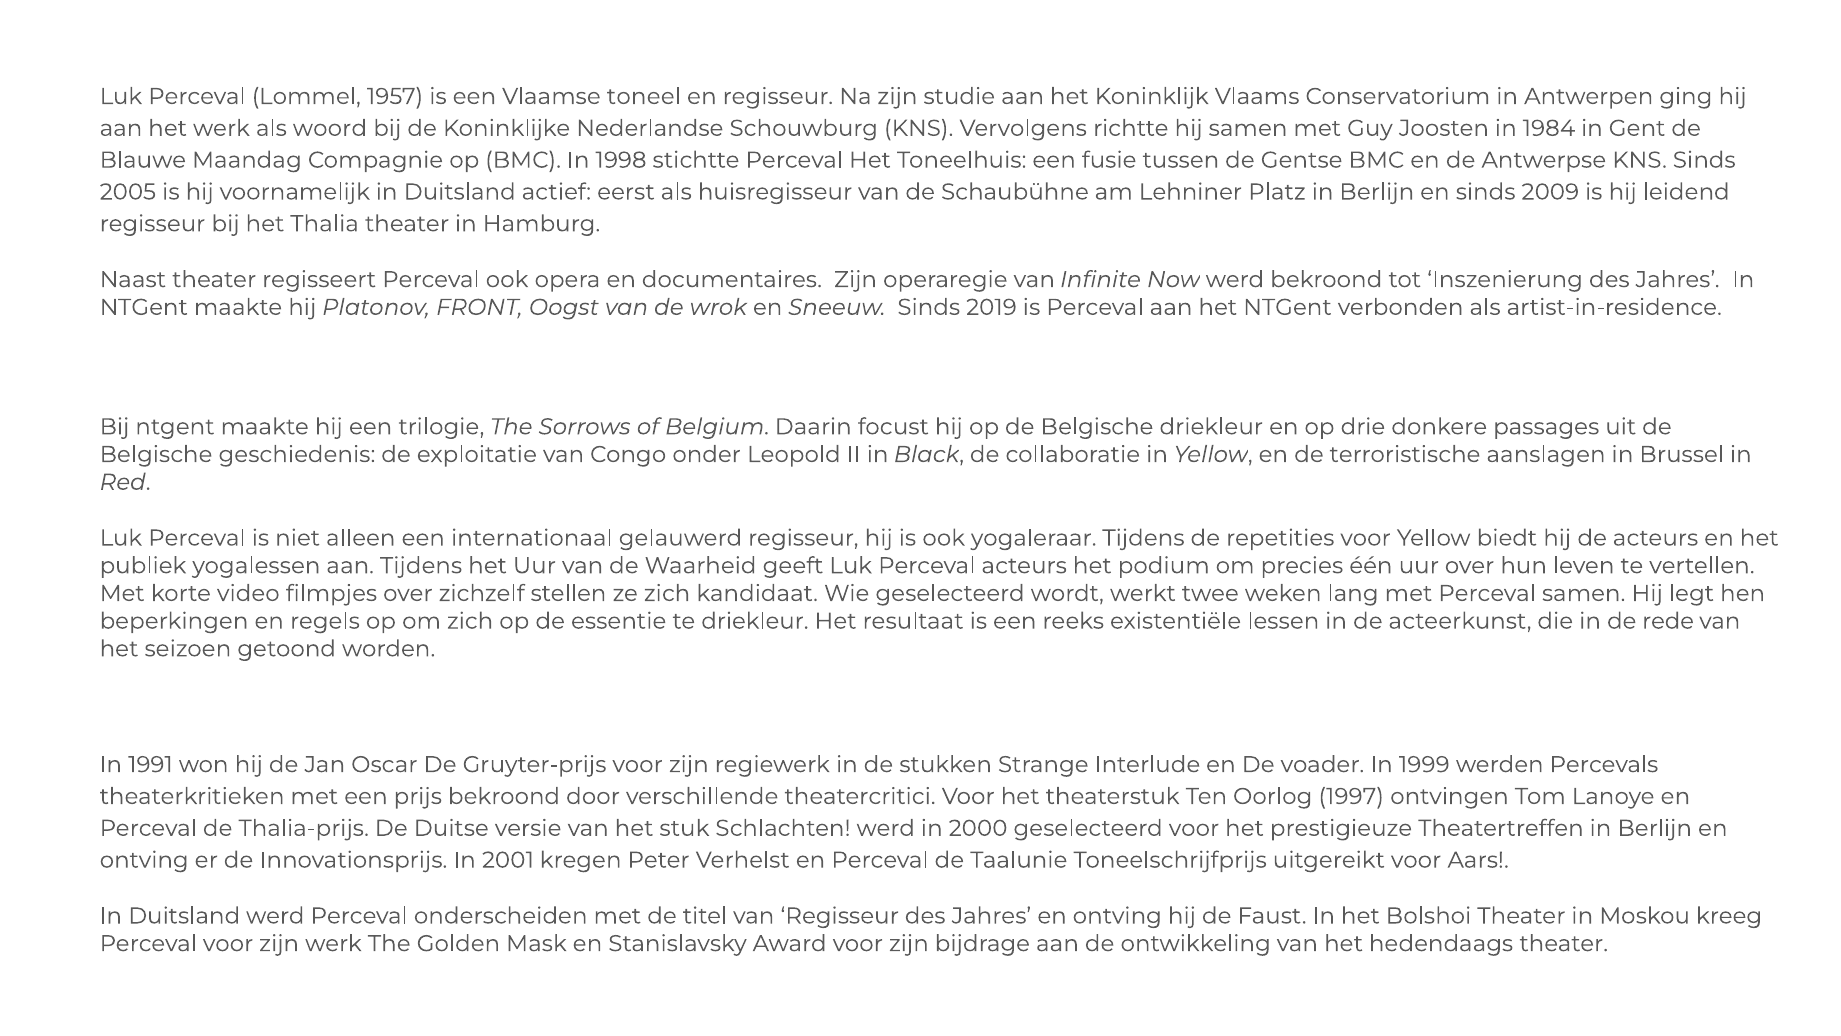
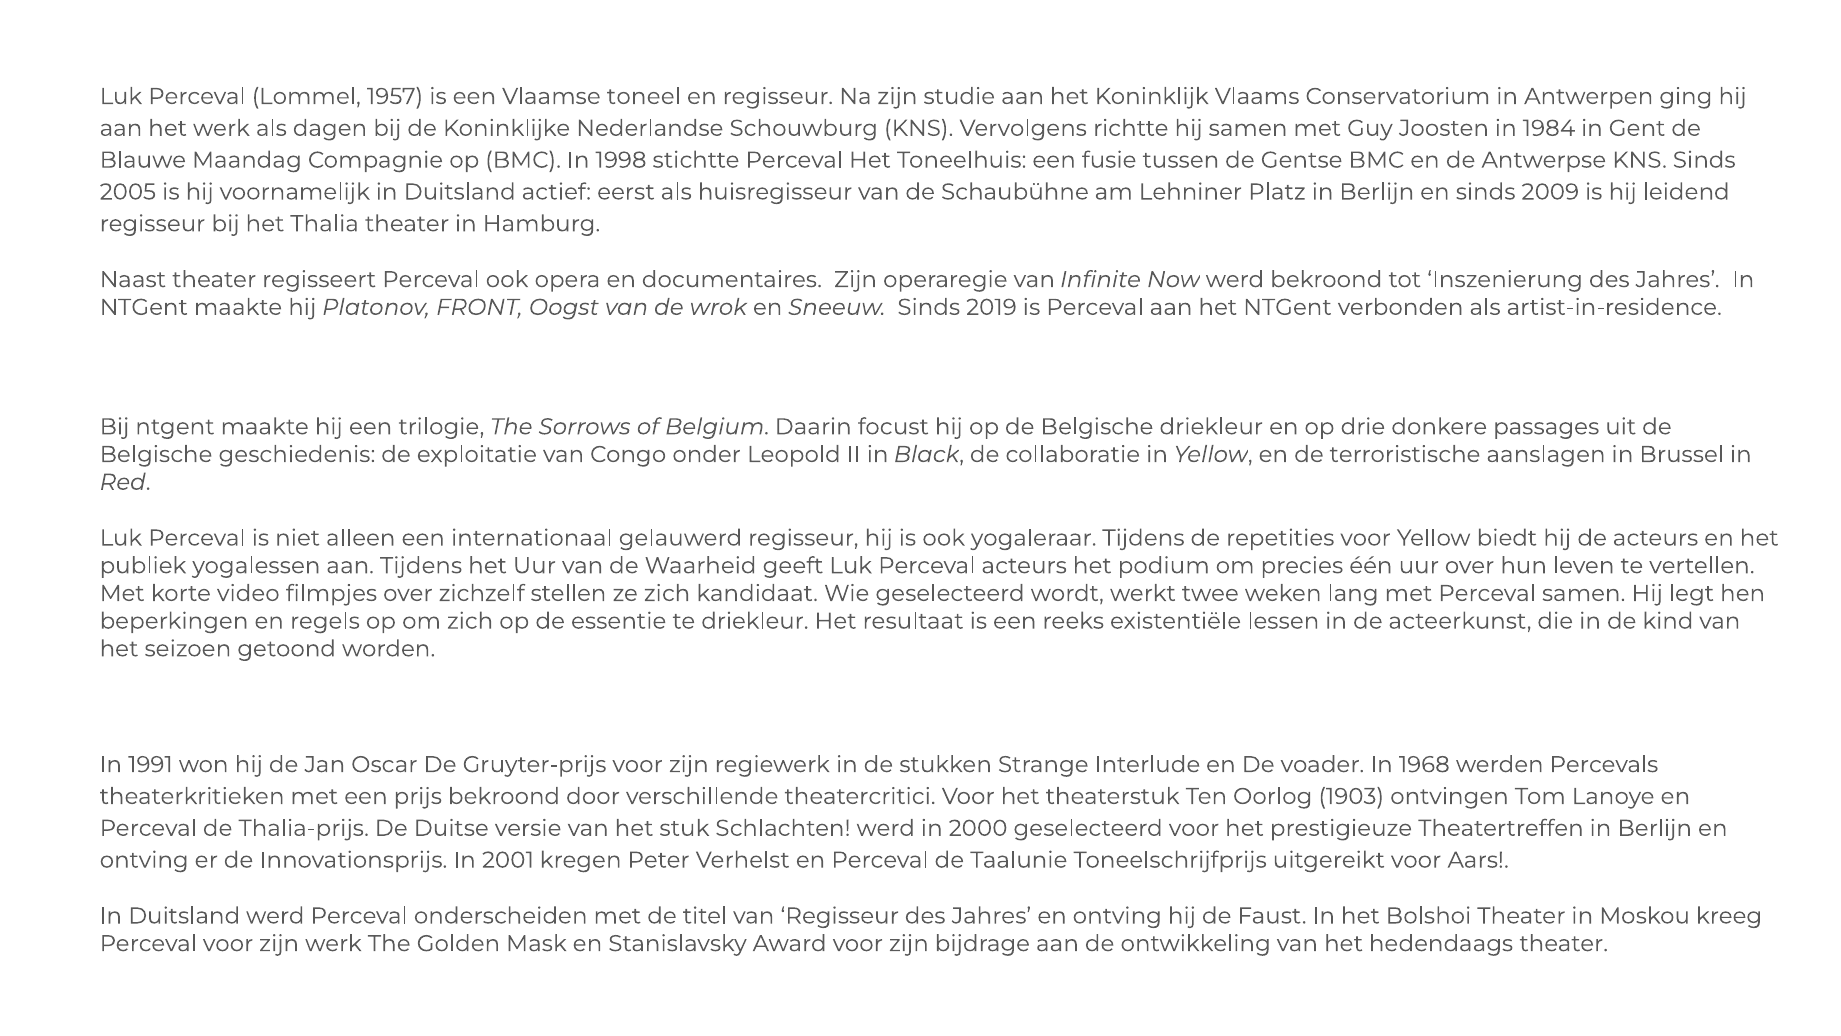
woord: woord -> dagen
rede: rede -> kind
1999: 1999 -> 1968
1997: 1997 -> 1903
